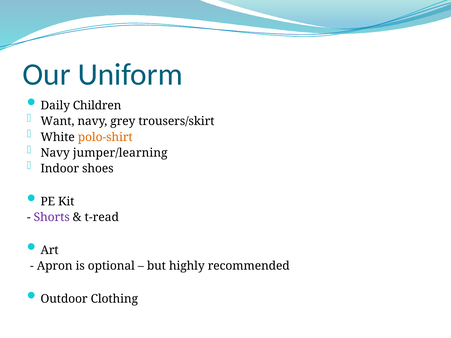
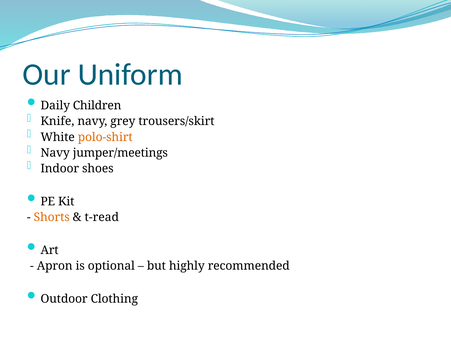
Want: Want -> Knife
jumper/learning: jumper/learning -> jumper/meetings
Shorts colour: purple -> orange
